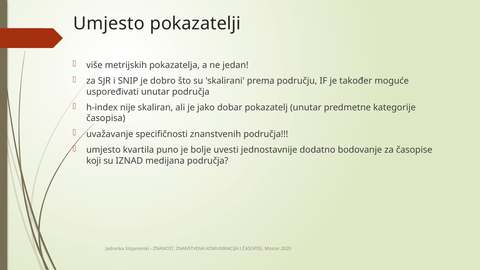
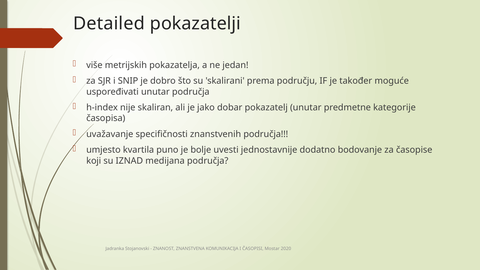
Umjesto at (109, 24): Umjesto -> Detailed
